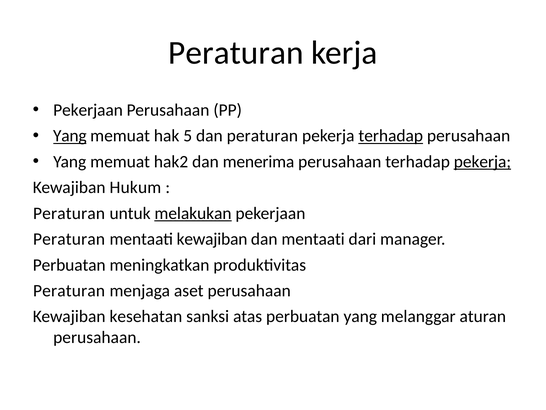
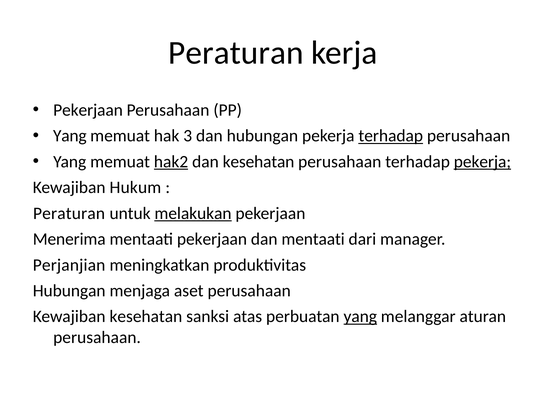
Yang at (70, 136) underline: present -> none
5: 5 -> 3
dan peraturan: peraturan -> hubungan
hak2 underline: none -> present
dan menerima: menerima -> kesehatan
Peraturan at (69, 239): Peraturan -> Menerima
mentaati kewajiban: kewajiban -> pekerjaan
Perbuatan at (69, 265): Perbuatan -> Perjanjian
Peraturan at (69, 290): Peraturan -> Hubungan
yang at (360, 316) underline: none -> present
